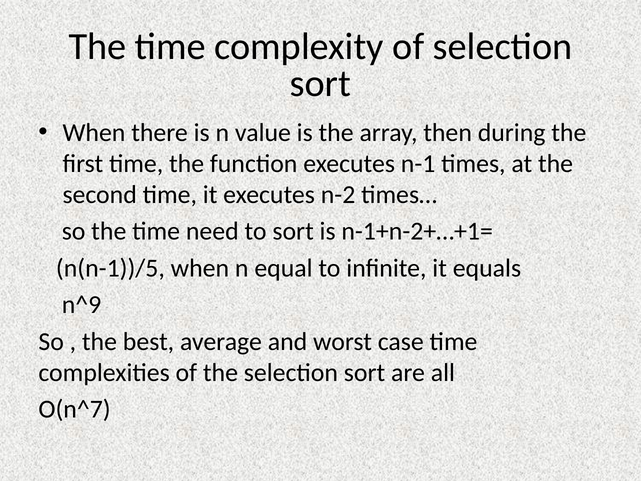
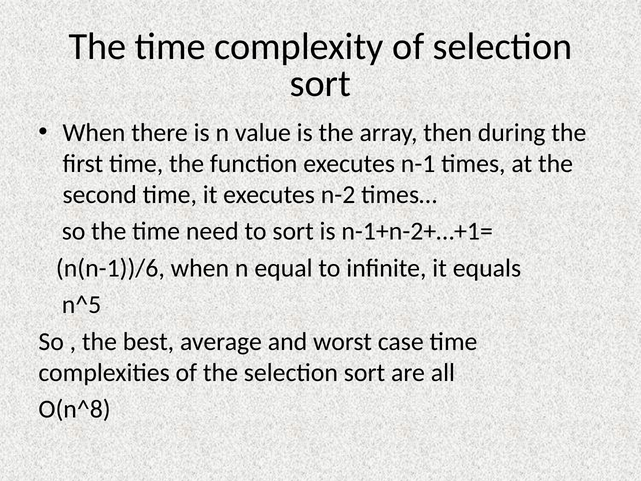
n(n-1))/5: n(n-1))/5 -> n(n-1))/6
n^9: n^9 -> n^5
O(n^7: O(n^7 -> O(n^8
